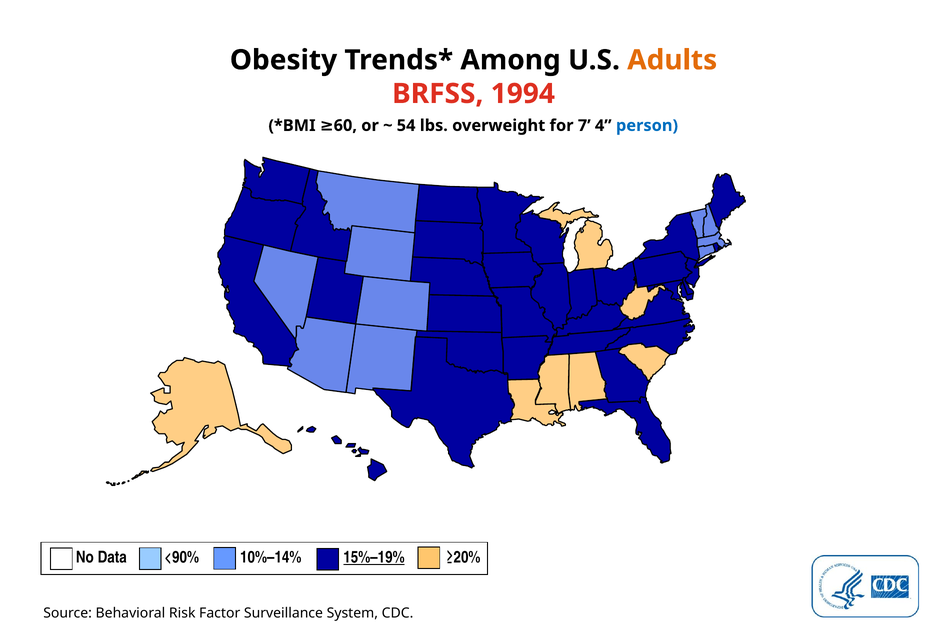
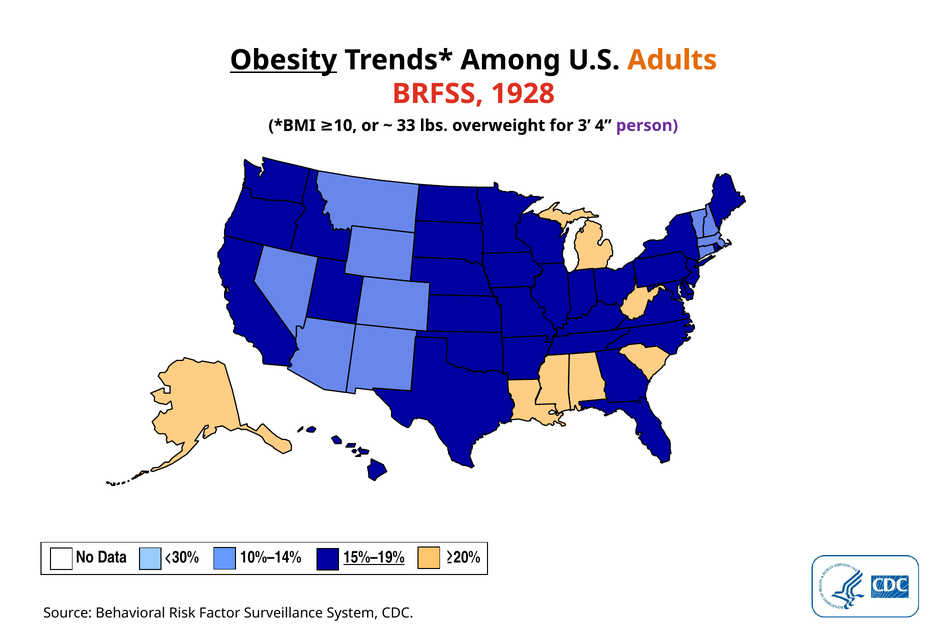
Obesity underline: none -> present
1994: 1994 -> 1928
60: 60 -> 10
54: 54 -> 33
7: 7 -> 3
person colour: blue -> purple
<90%: <90% -> <30%
